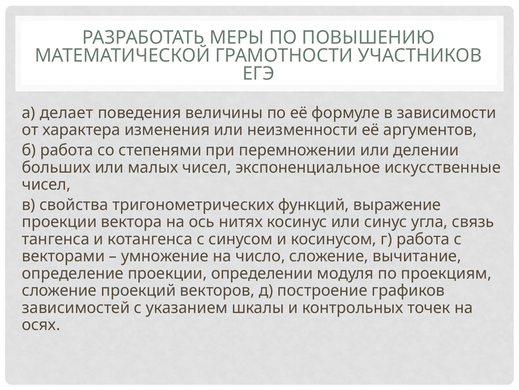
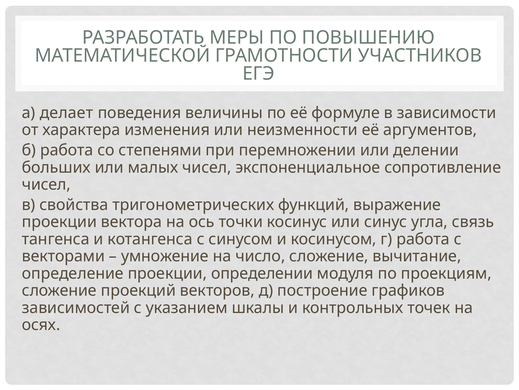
искусственные: искусственные -> сопротивление
нитях: нитях -> точки
